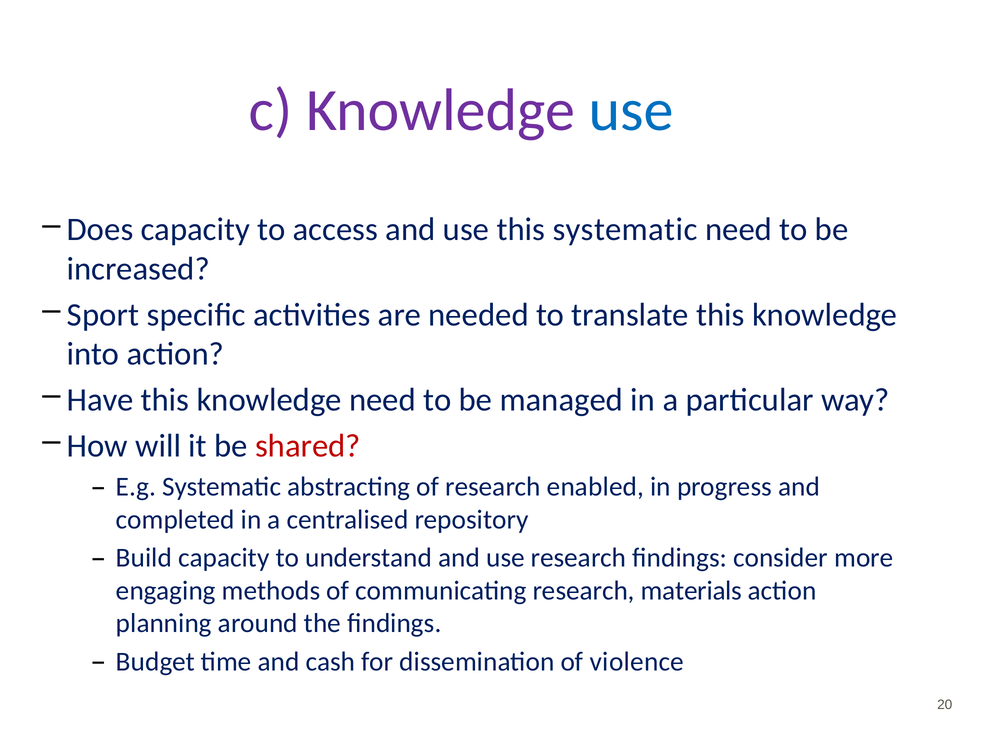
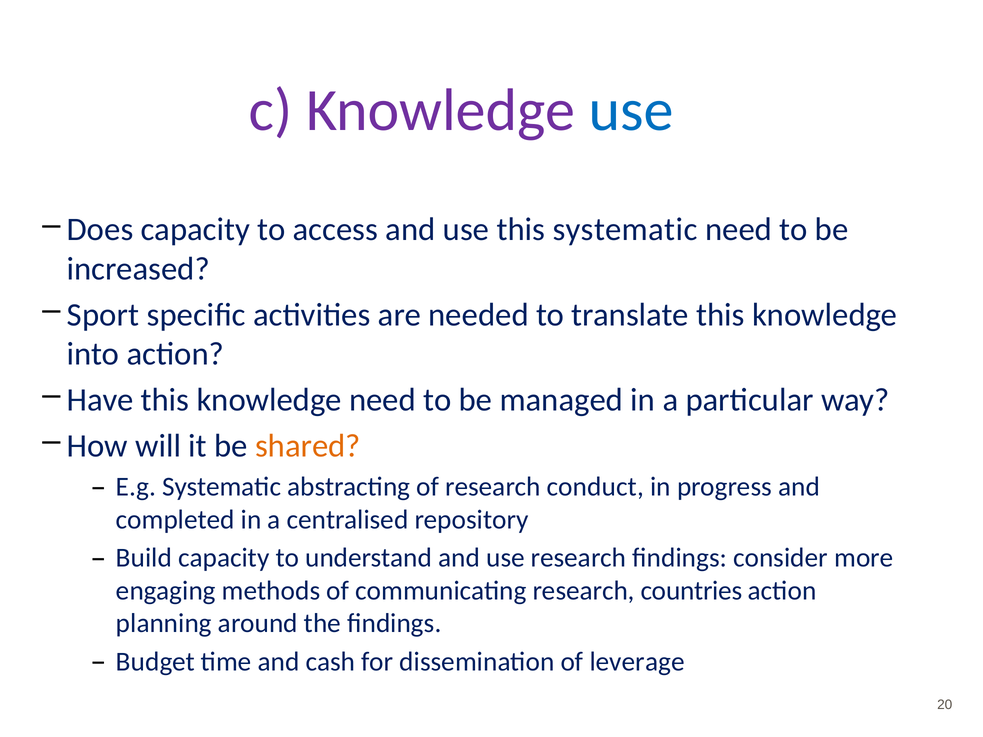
shared colour: red -> orange
enabled: enabled -> conduct
materials: materials -> countries
violence: violence -> leverage
